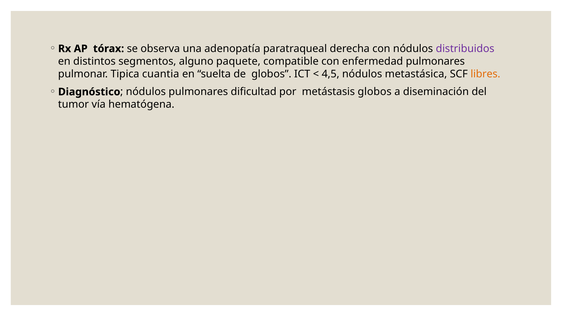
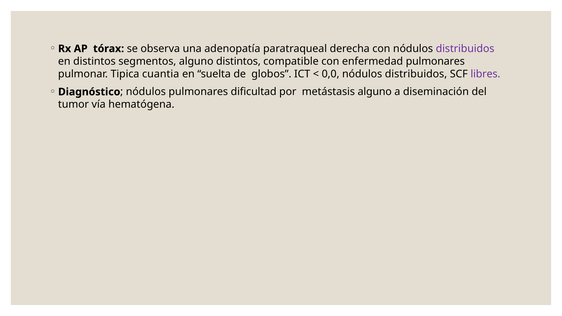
alguno paquete: paquete -> distintos
4,5: 4,5 -> 0,0
metastásica at (416, 74): metastásica -> distribuidos
libres colour: orange -> purple
metástasis globos: globos -> alguno
